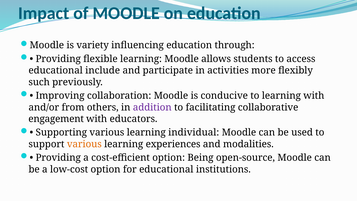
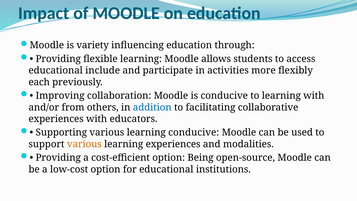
such: such -> each
addition colour: purple -> blue
engagement at (56, 119): engagement -> experiences
learning individual: individual -> conducive
